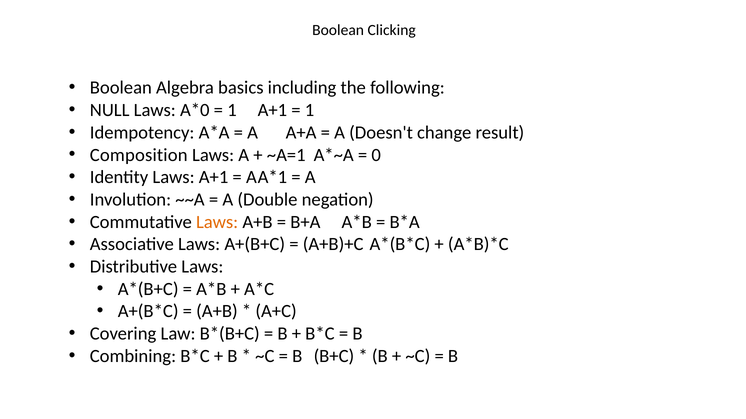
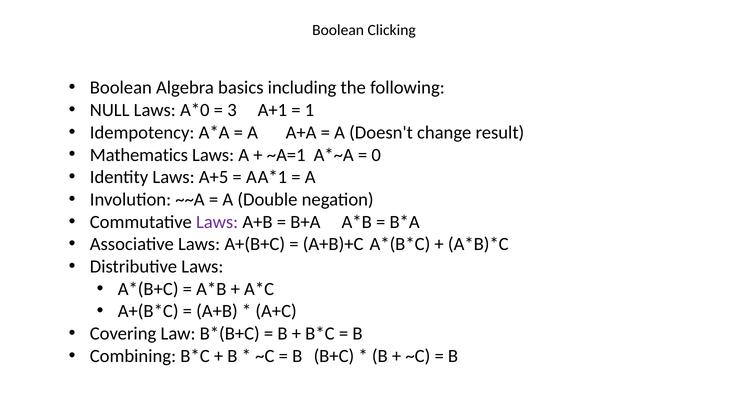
1 at (232, 110): 1 -> 3
Composition: Composition -> Mathematics
Laws A+1: A+1 -> A+5
Laws at (217, 222) colour: orange -> purple
